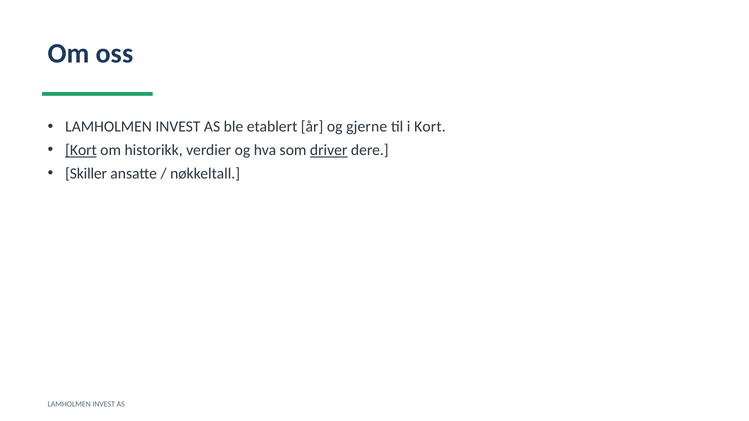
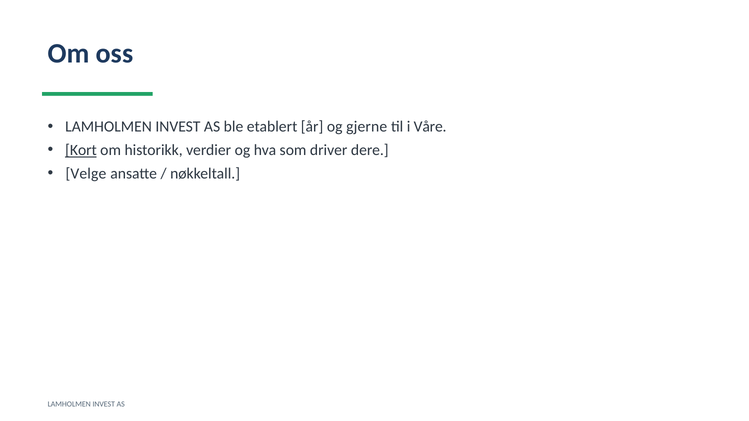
i Kort: Kort -> Våre
driver underline: present -> none
Skiller: Skiller -> Velge
